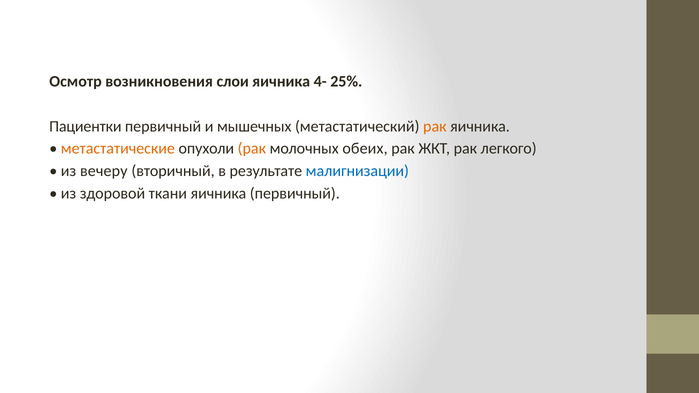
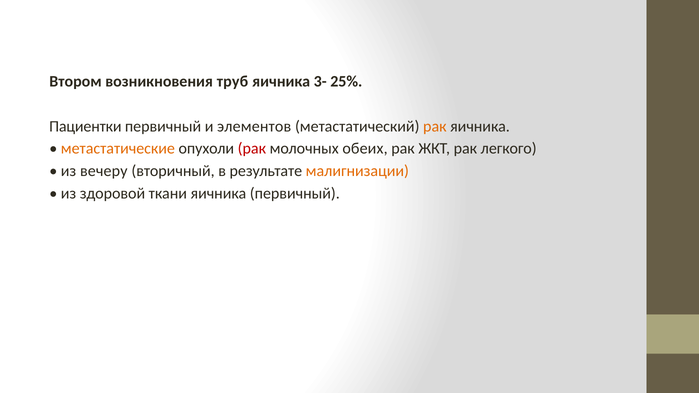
Осмотр: Осмотр -> Втором
слои: слои -> труб
4-: 4- -> 3-
мышечных: мышечных -> элементов
рак at (252, 149) colour: orange -> red
малигнизации colour: blue -> orange
